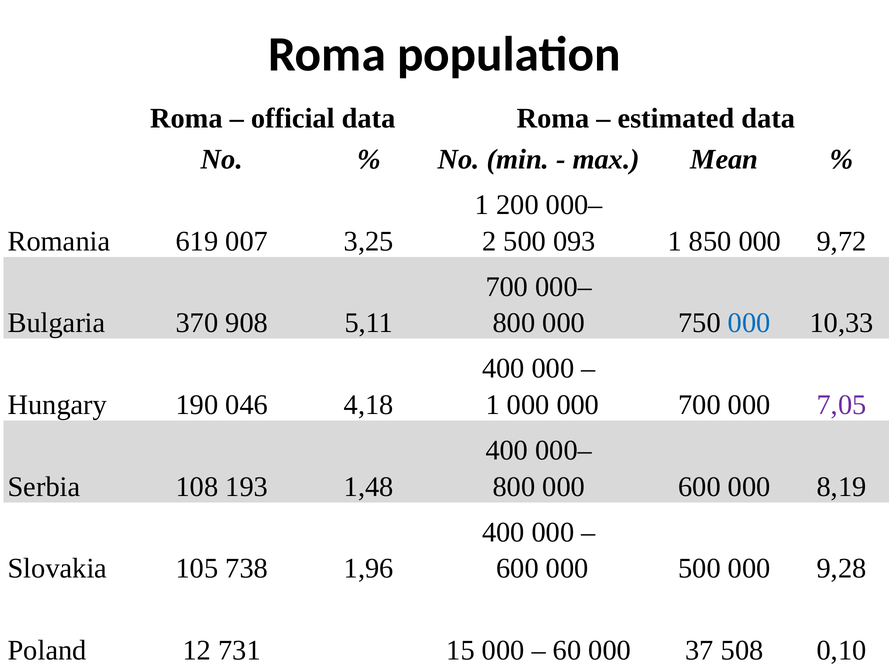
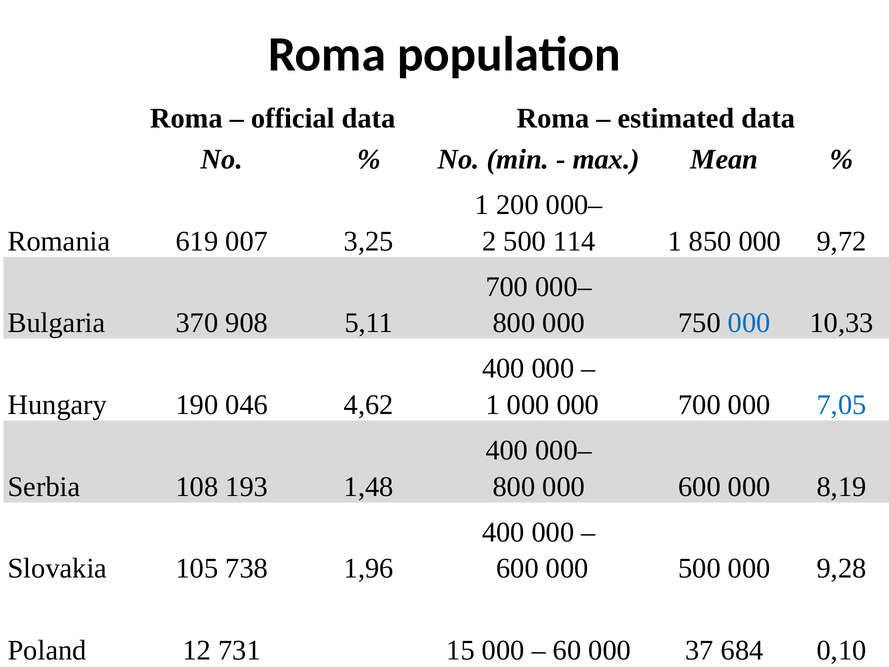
093: 093 -> 114
4,18: 4,18 -> 4,62
7,05 colour: purple -> blue
508: 508 -> 684
